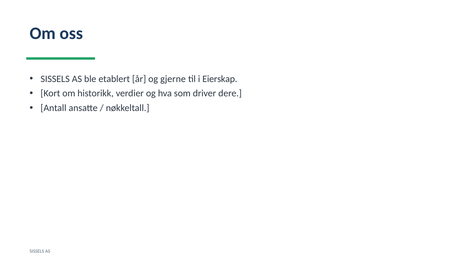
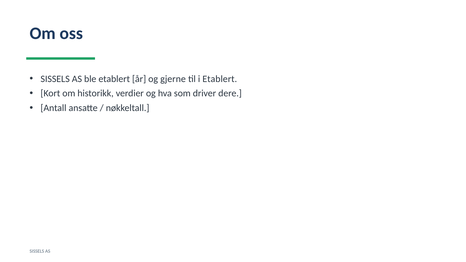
i Eierskap: Eierskap -> Etablert
